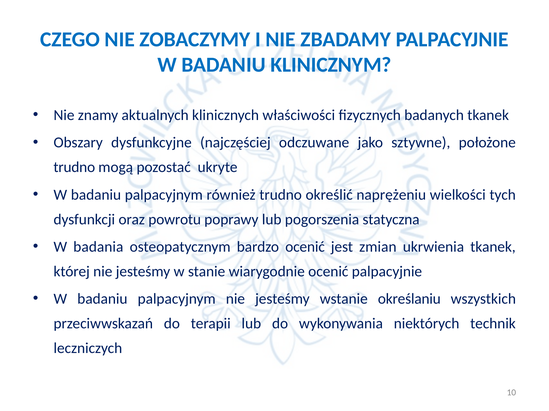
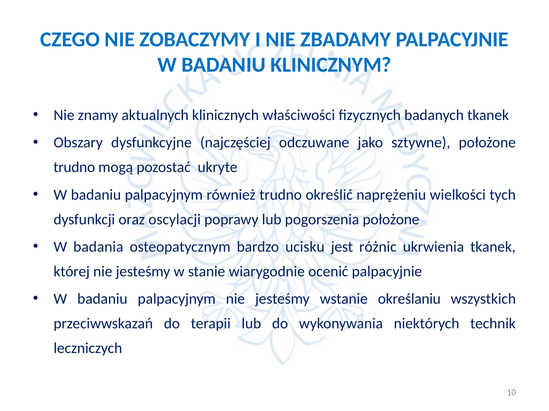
powrotu: powrotu -> oscylacji
pogorszenia statyczna: statyczna -> położone
bardzo ocenić: ocenić -> ucisku
zmian: zmian -> różnic
